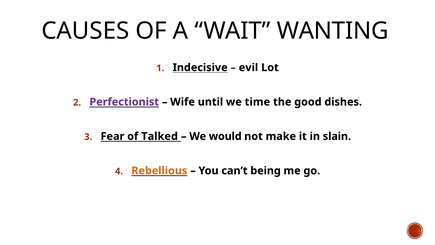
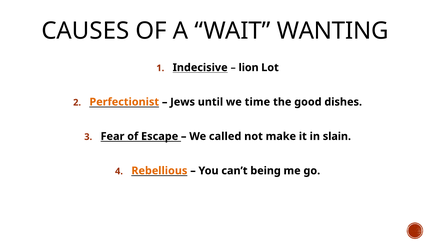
evil: evil -> lion
Perfectionist colour: purple -> orange
Wife: Wife -> Jews
Talked: Talked -> Escape
would: would -> called
